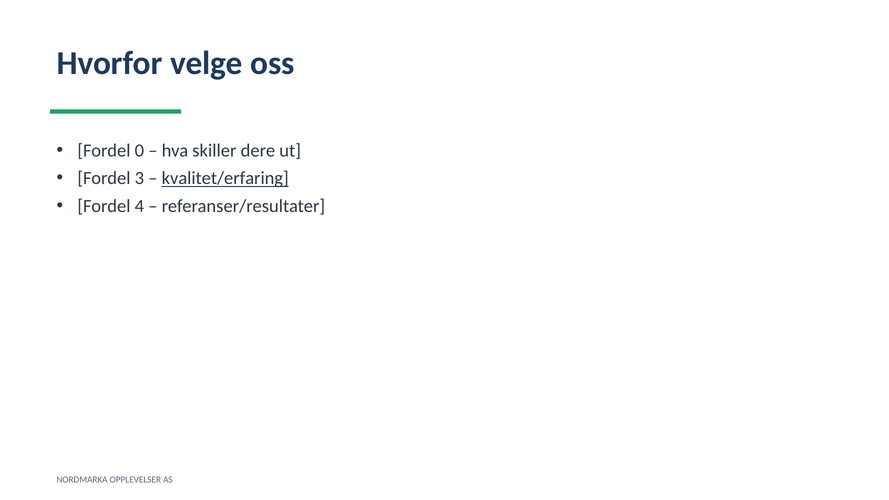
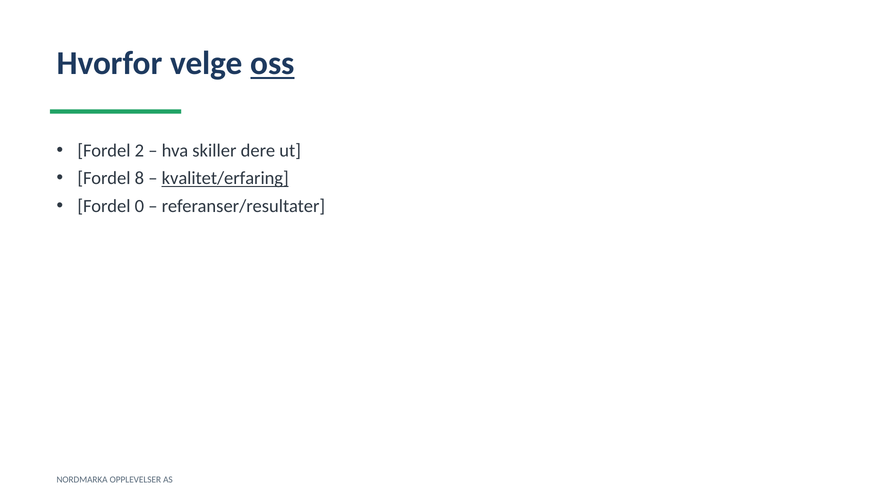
oss underline: none -> present
0: 0 -> 2
3: 3 -> 8
4: 4 -> 0
